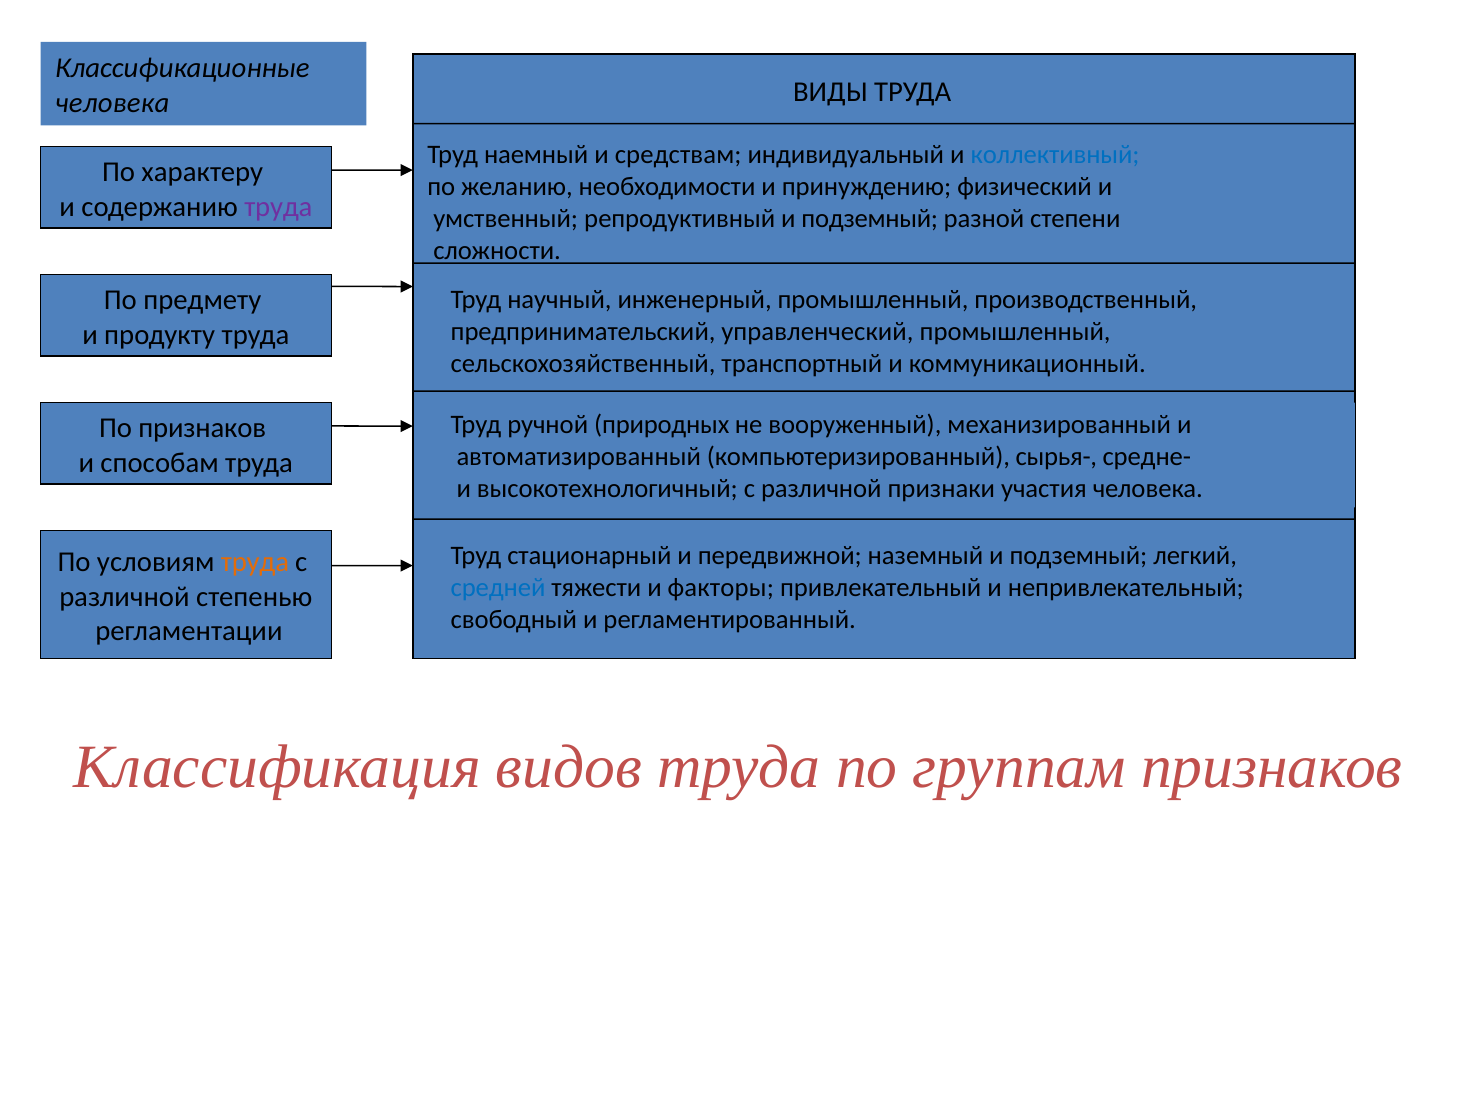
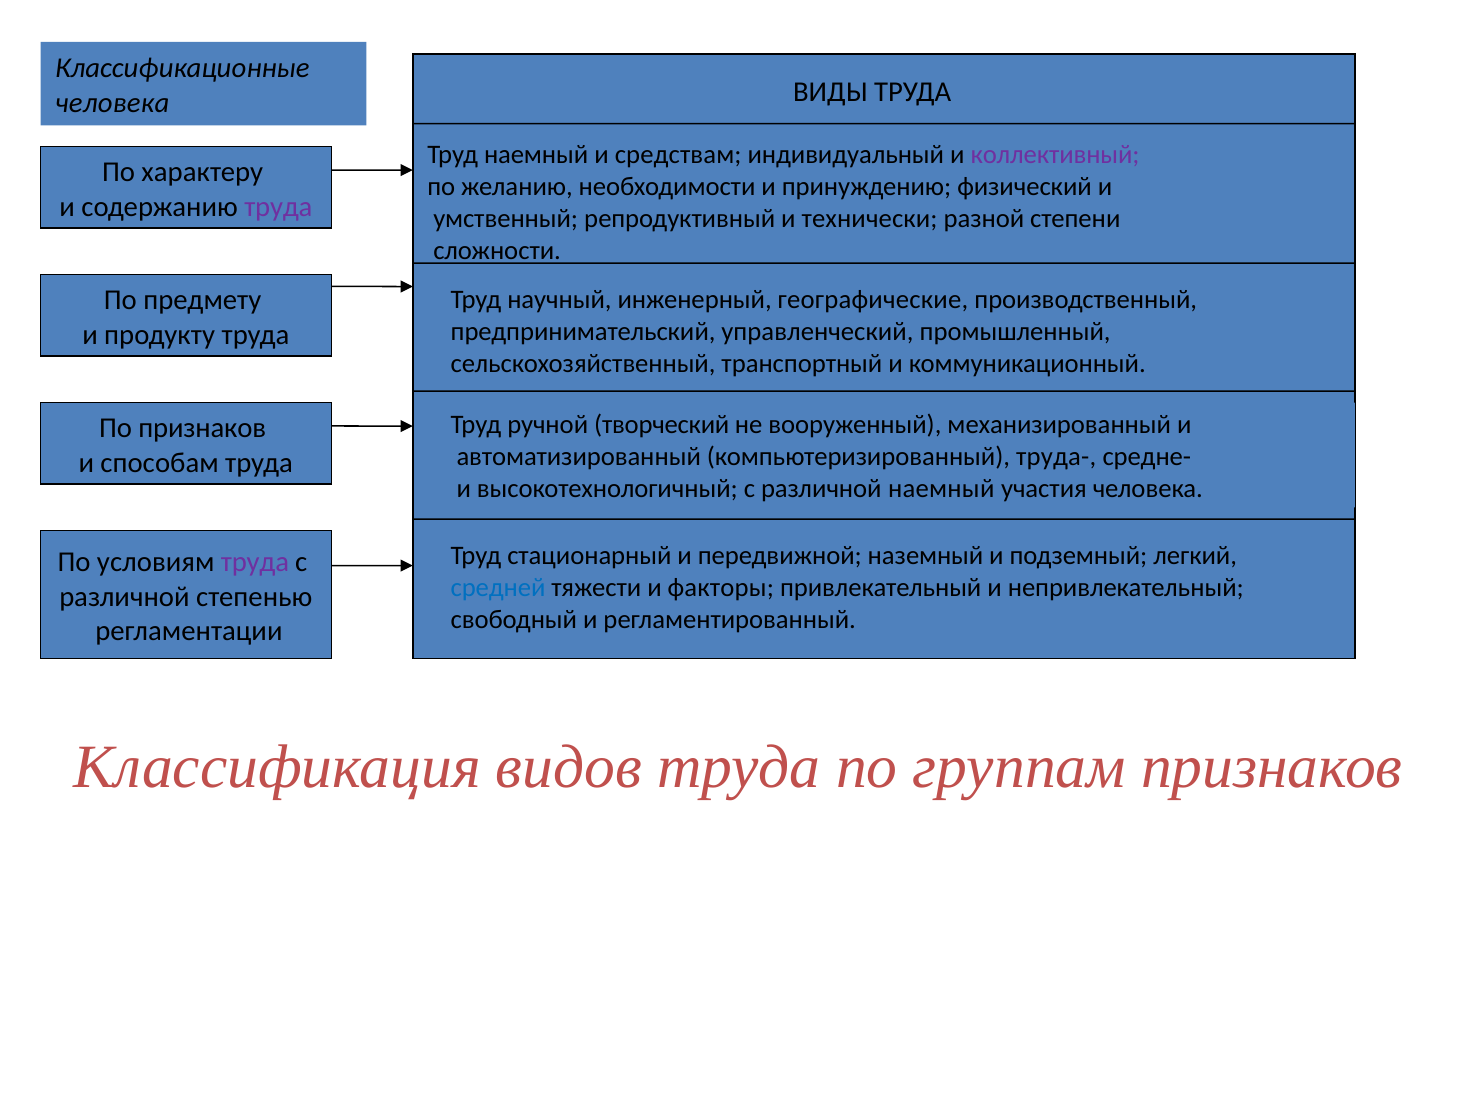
коллективный colour: blue -> purple
репродуктивный и подземный: подземный -> технически
инженерный промышленный: промышленный -> географические
природных: природных -> творческий
сырья-: сырья- -> труда-
различной признаки: признаки -> наемный
труда at (255, 562) colour: orange -> purple
